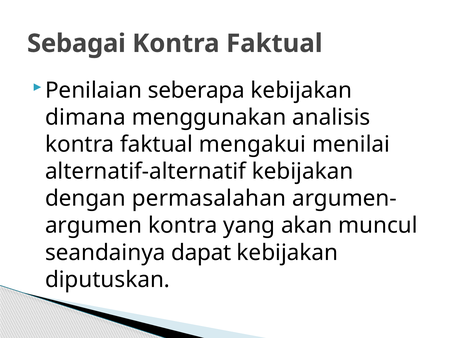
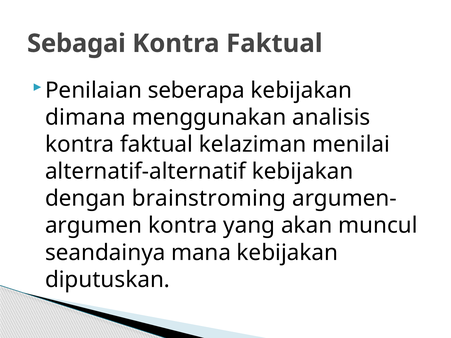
mengakui: mengakui -> kelaziman
permasalahan: permasalahan -> brainstroming
dapat: dapat -> mana
